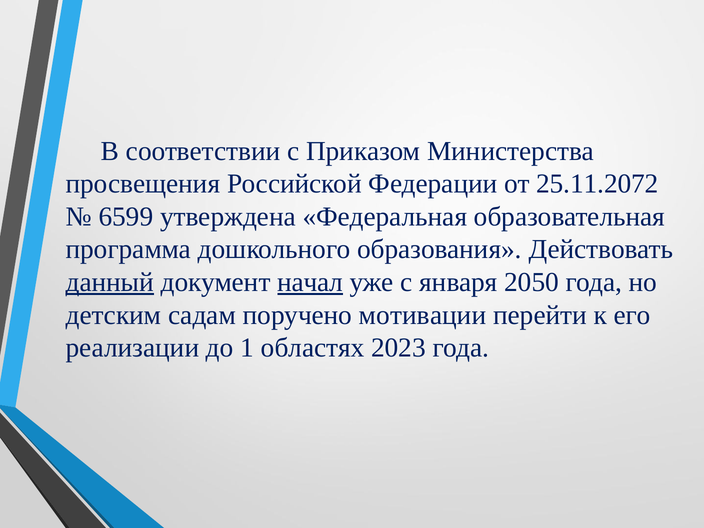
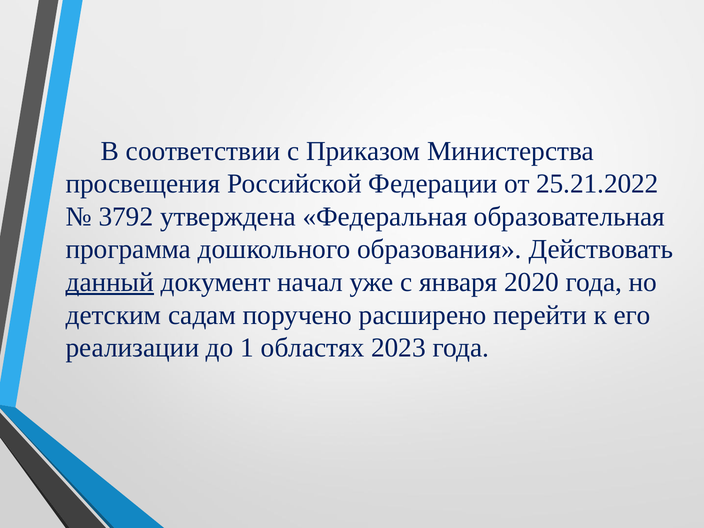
25.11.2072: 25.11.2072 -> 25.21.2022
6599: 6599 -> 3792
начал underline: present -> none
2050: 2050 -> 2020
мотивации: мотивации -> расширено
